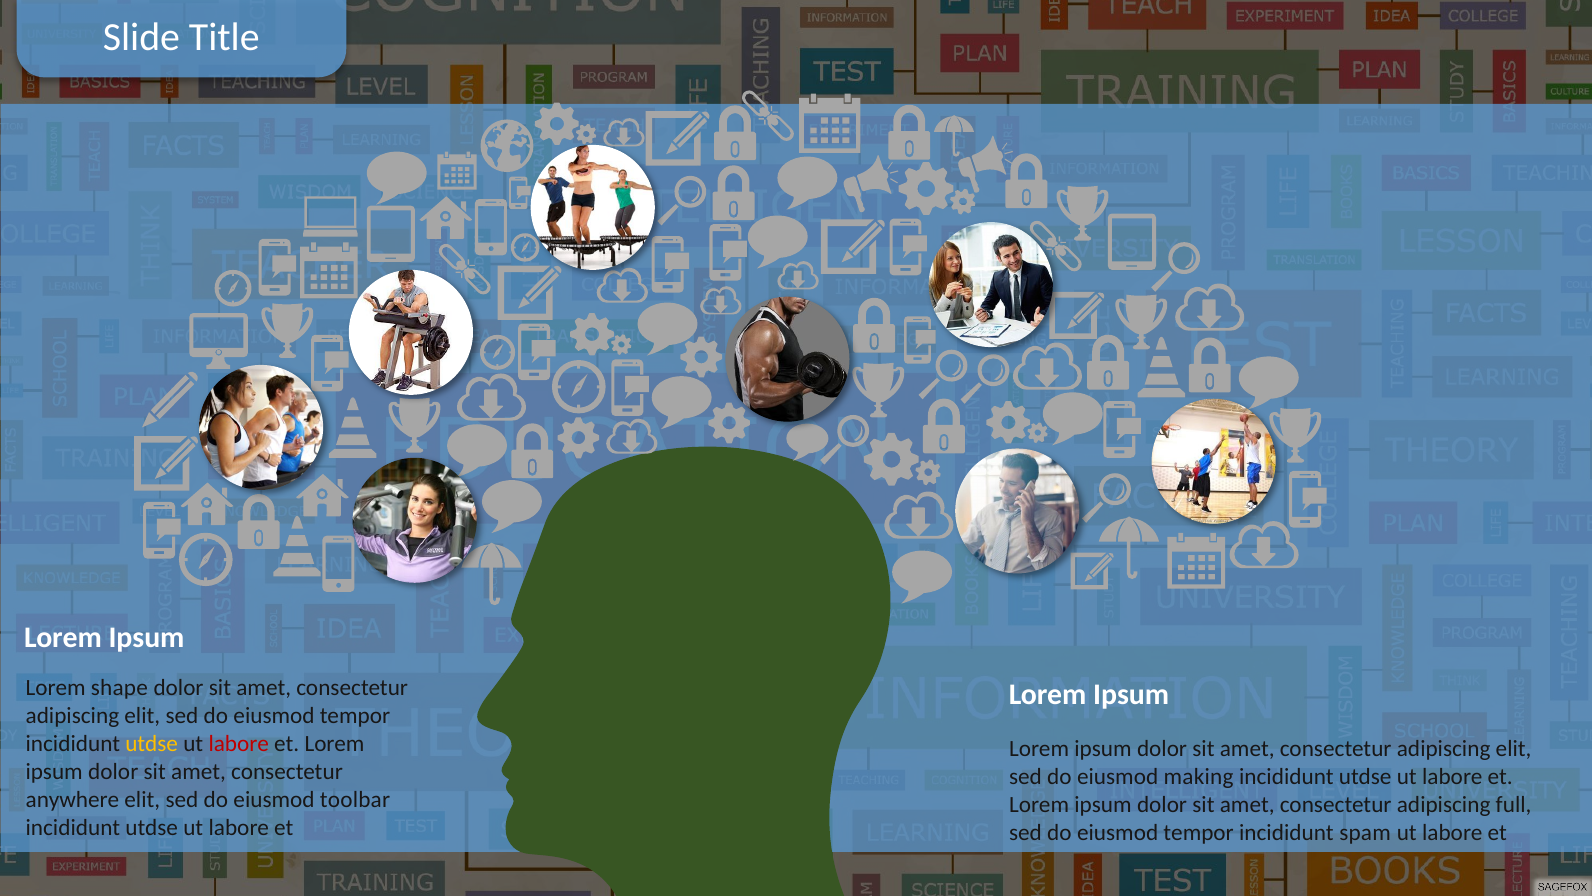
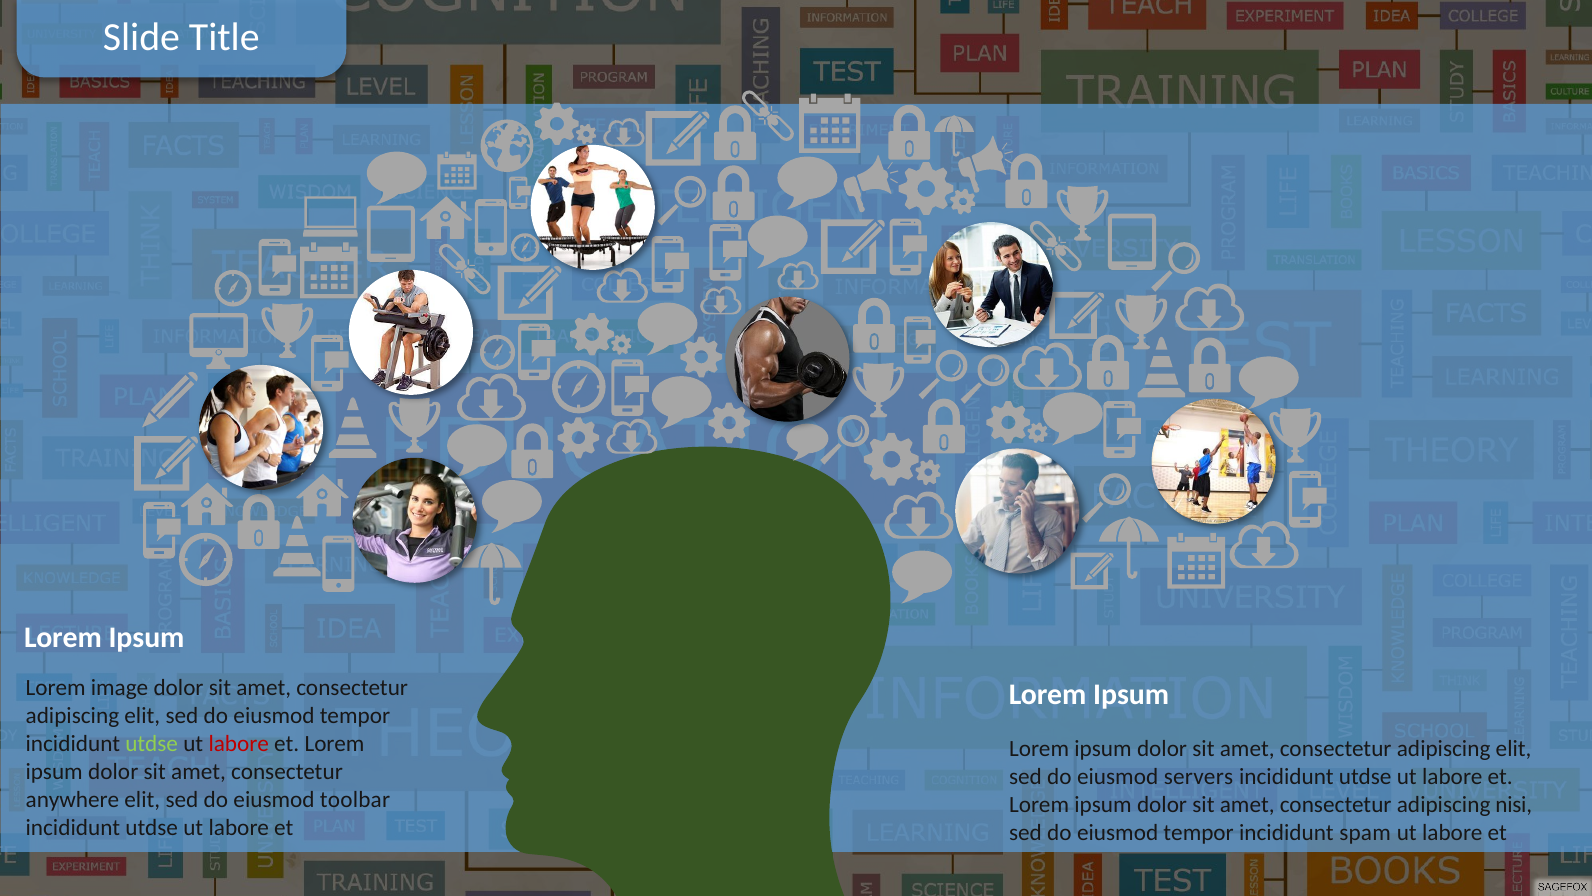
shape: shape -> image
utdse at (152, 743) colour: yellow -> light green
making: making -> servers
full: full -> nisi
